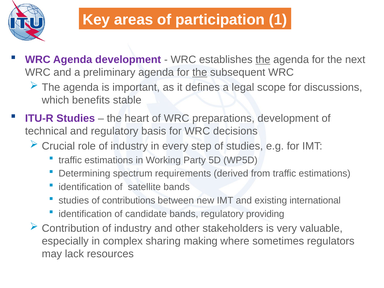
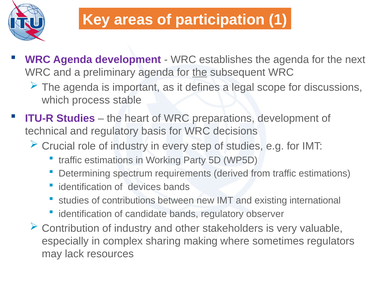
the at (263, 60) underline: present -> none
benefits: benefits -> process
satellite: satellite -> devices
providing: providing -> observer
